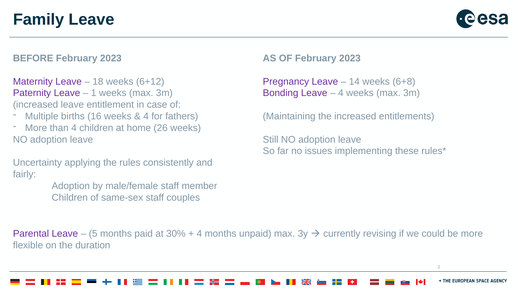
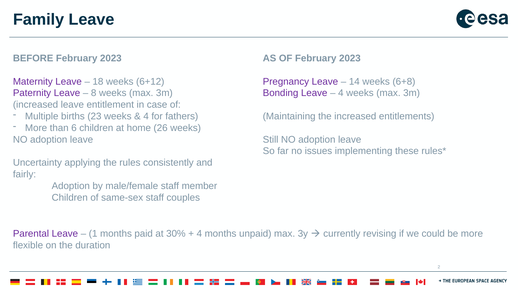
1: 1 -> 8
16: 16 -> 23
than 4: 4 -> 6
5: 5 -> 1
